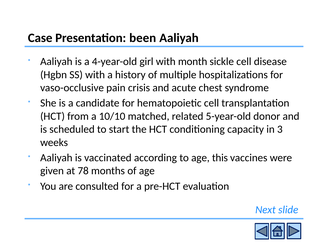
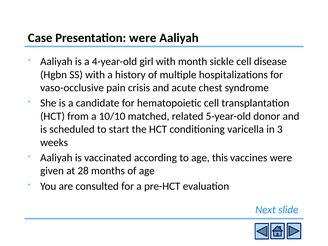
Presentation been: been -> were
capacity: capacity -> varicella
78: 78 -> 28
